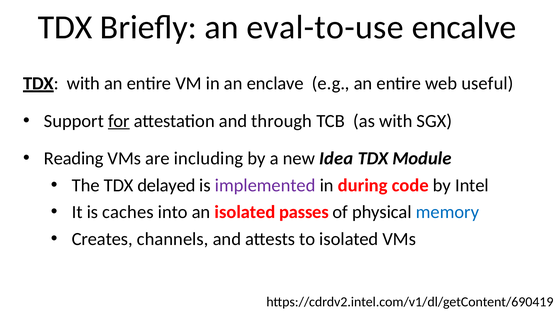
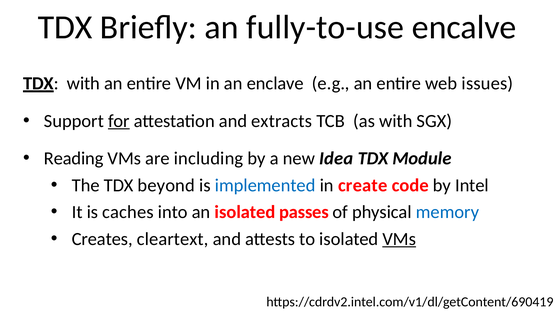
eval-to-use: eval-to-use -> fully-to-use
useful: useful -> issues
through: through -> extracts
delayed: delayed -> beyond
implemented colour: purple -> blue
during: during -> create
channels: channels -> cleartext
VMs at (399, 239) underline: none -> present
